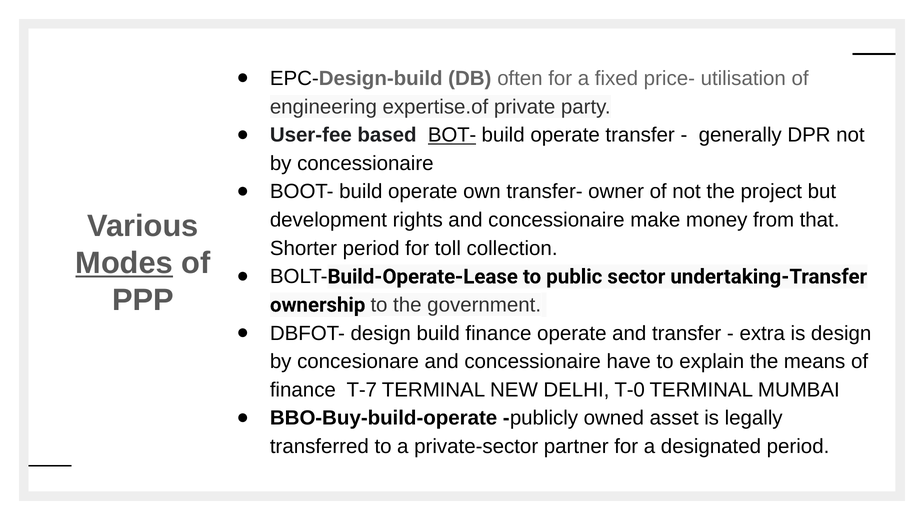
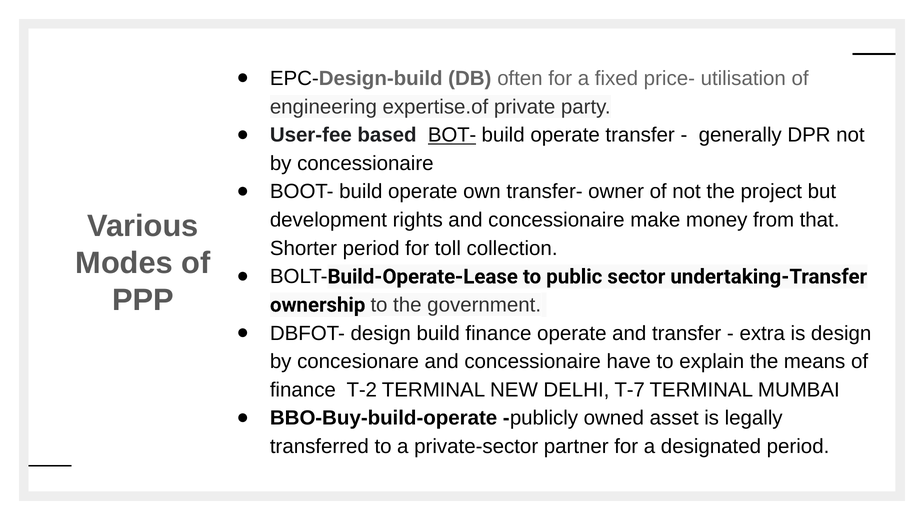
Modes underline: present -> none
T-7: T-7 -> T-2
T-0: T-0 -> T-7
